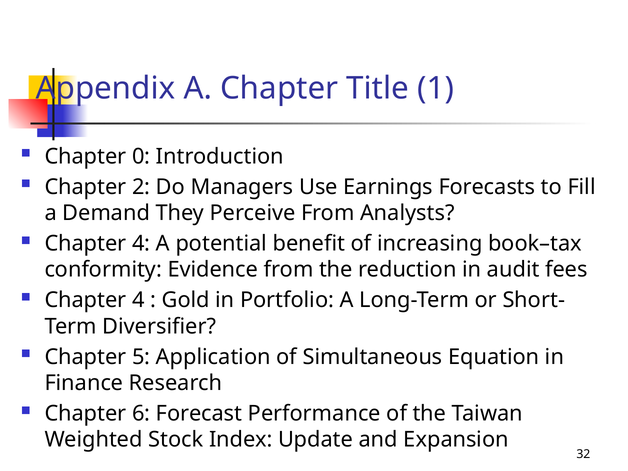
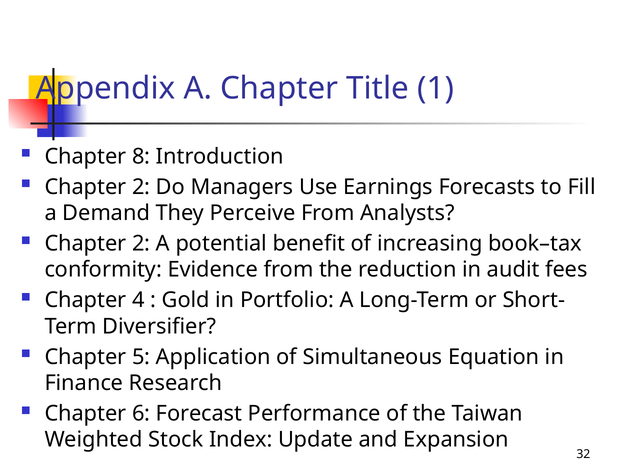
0: 0 -> 8
4 at (141, 244): 4 -> 2
